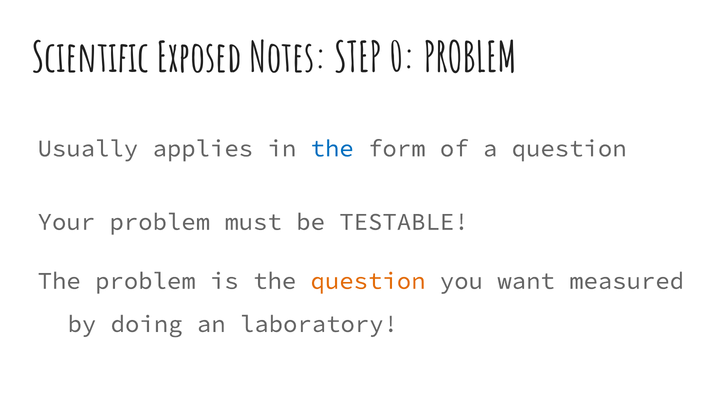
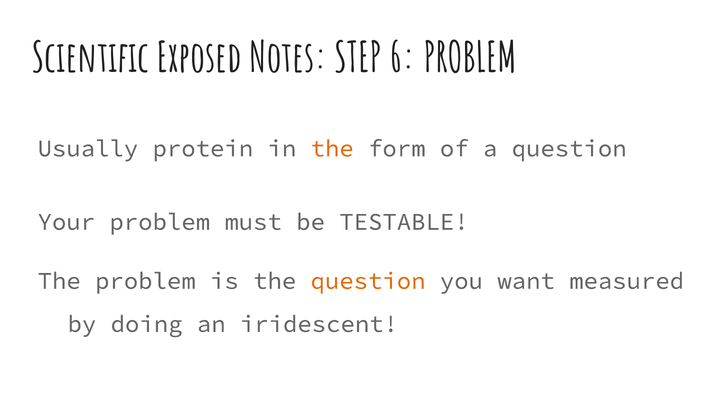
0: 0 -> 6
applies: applies -> protein
the at (332, 148) colour: blue -> orange
laboratory: laboratory -> iridescent
